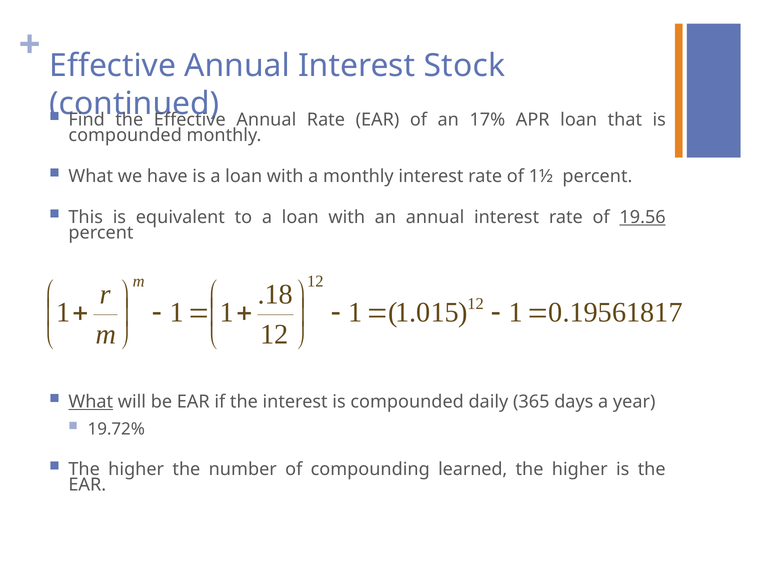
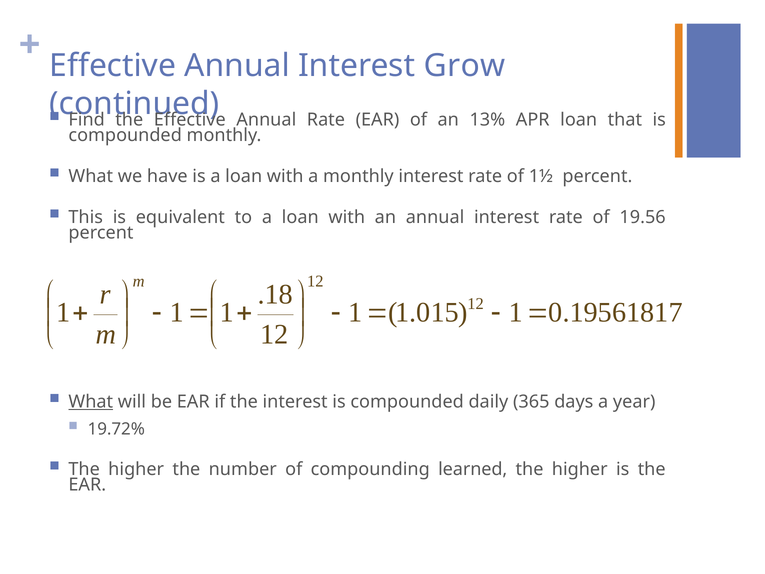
Stock: Stock -> Grow
17%: 17% -> 13%
19.56 underline: present -> none
